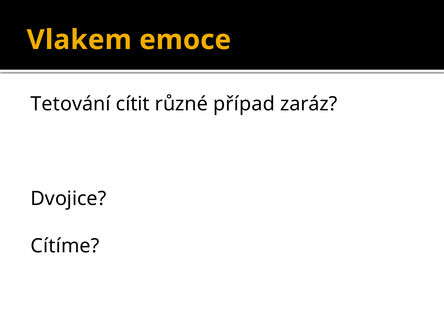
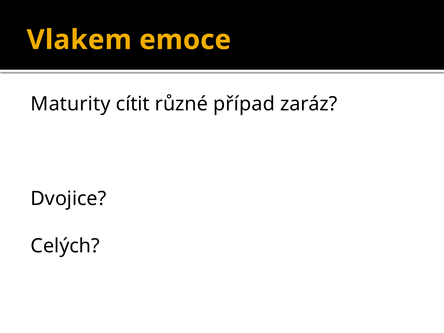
Tetování: Tetování -> Maturity
Cítíme: Cítíme -> Celých
